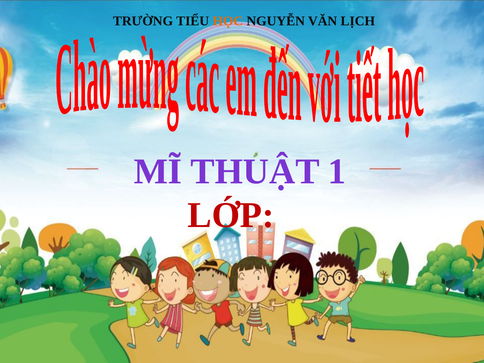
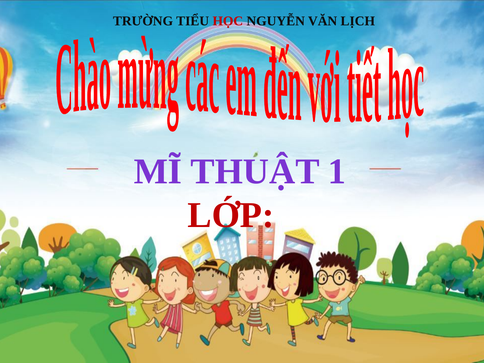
HỌC colour: orange -> red
